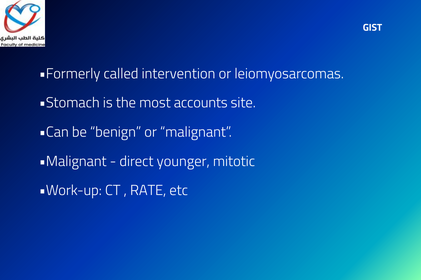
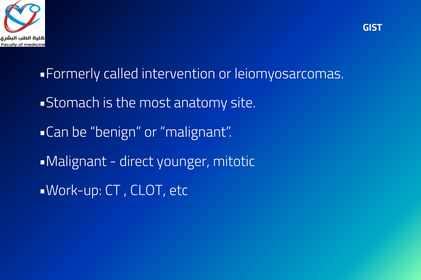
accounts: accounts -> anatomy
RATE: RATE -> CLOT
